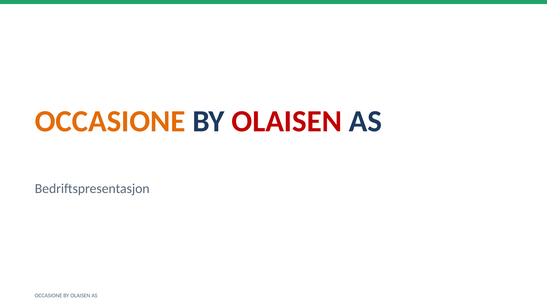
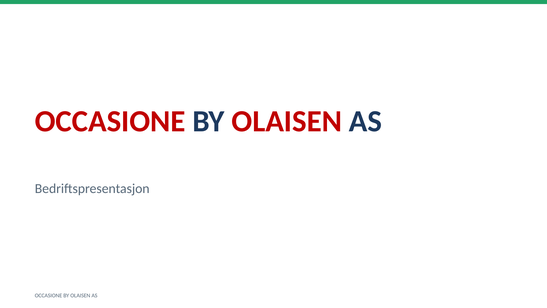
OCCASIONE at (110, 121) colour: orange -> red
